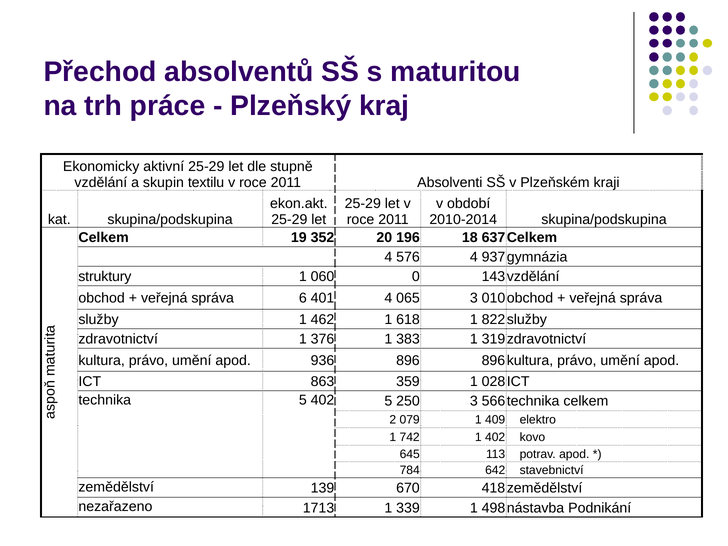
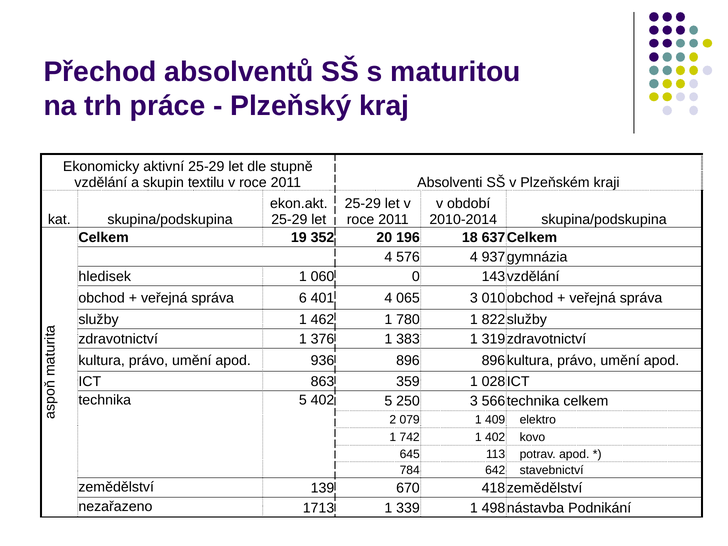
struktury: struktury -> hledisek
618: 618 -> 780
